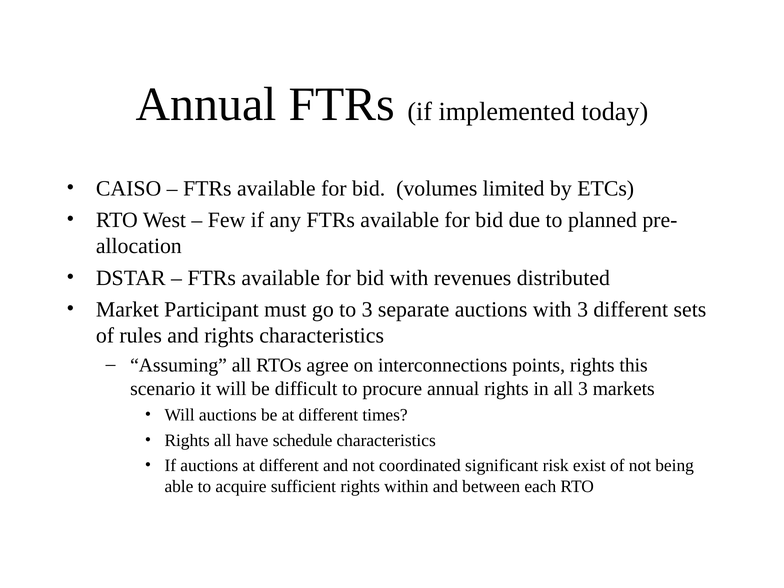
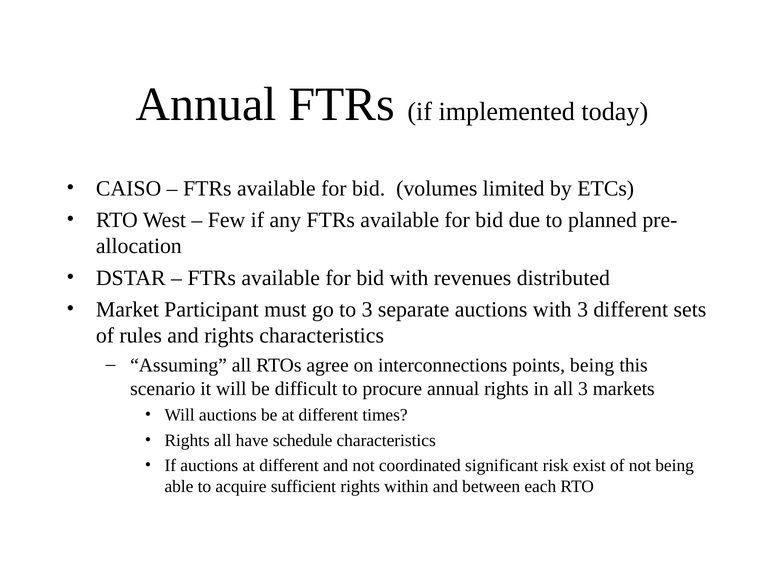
points rights: rights -> being
